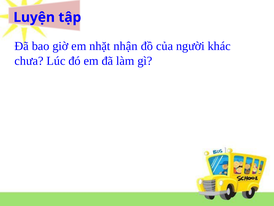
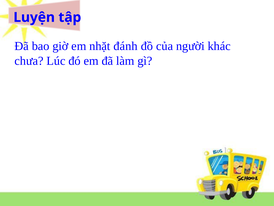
nhận: nhận -> đánh
